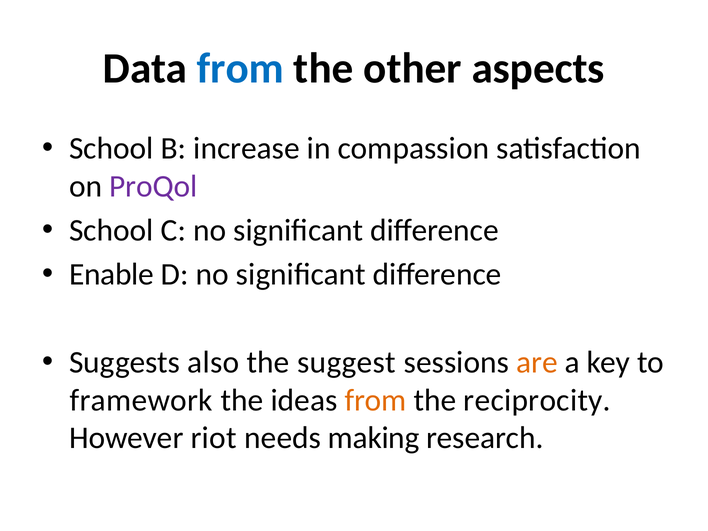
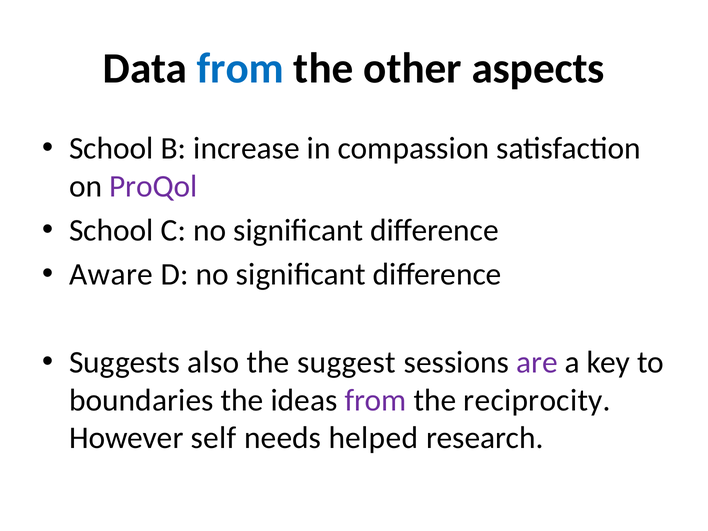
Enable: Enable -> Aware
are colour: orange -> purple
framework: framework -> boundaries
from at (375, 400) colour: orange -> purple
riot: riot -> self
making: making -> helped
